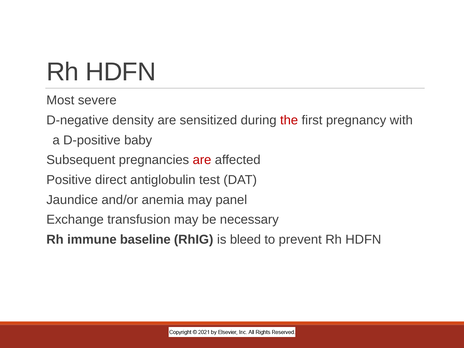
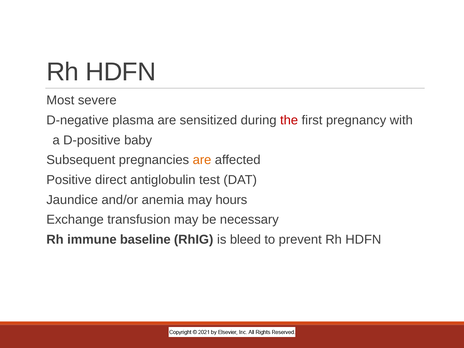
density: density -> plasma
are at (202, 160) colour: red -> orange
panel: panel -> hours
